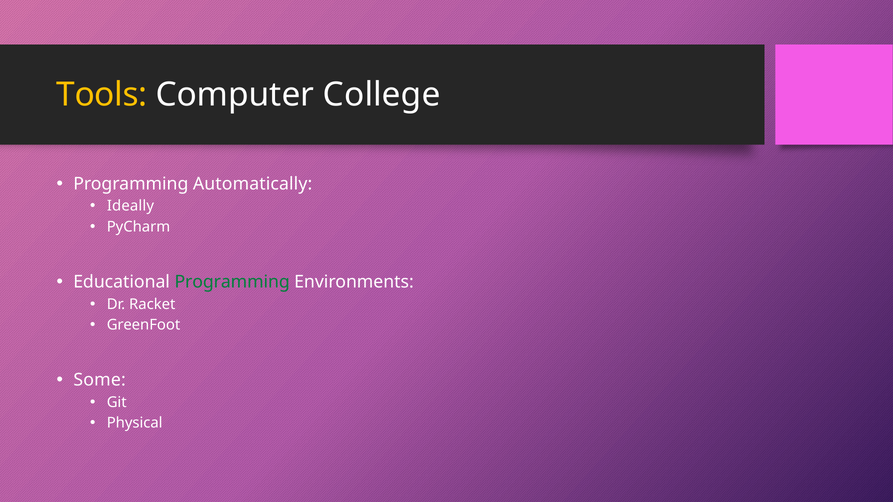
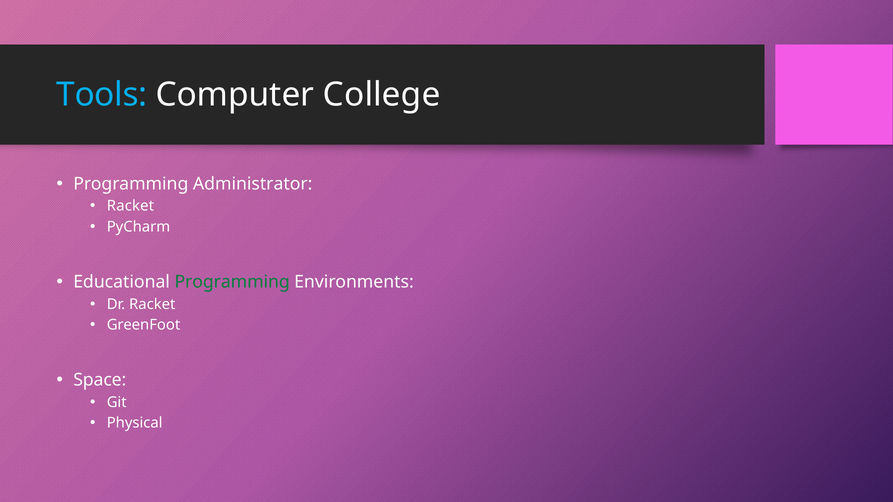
Tools colour: yellow -> light blue
Automatically: Automatically -> Administrator
Ideally at (130, 206): Ideally -> Racket
Some: Some -> Space
